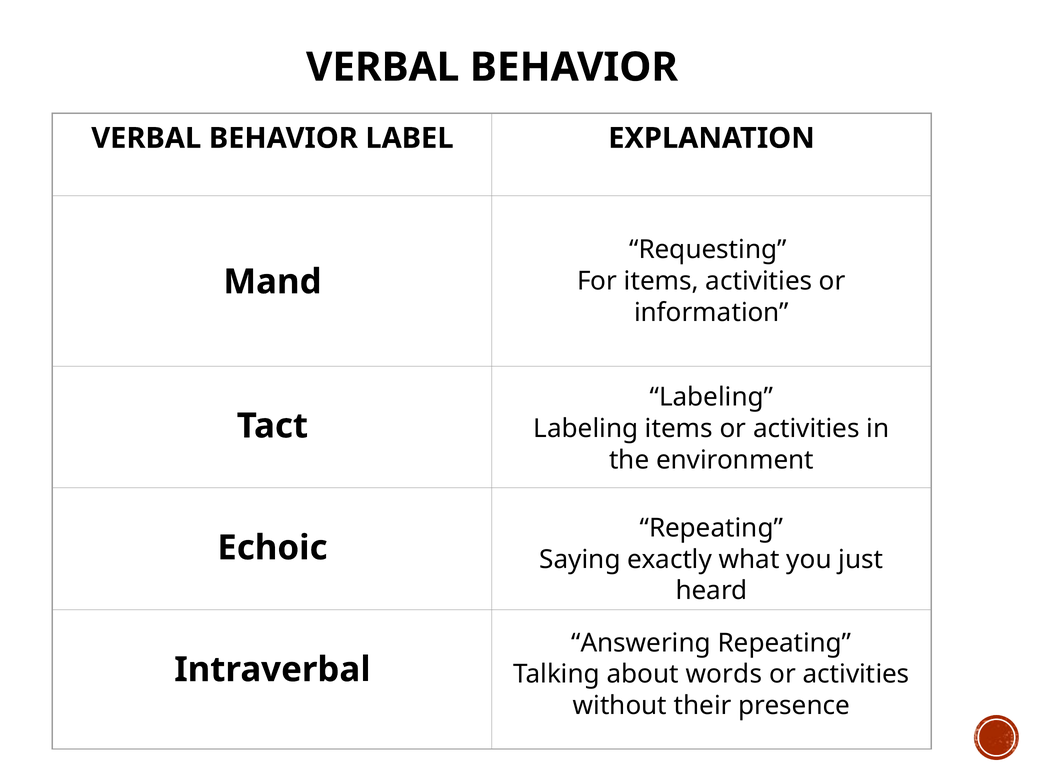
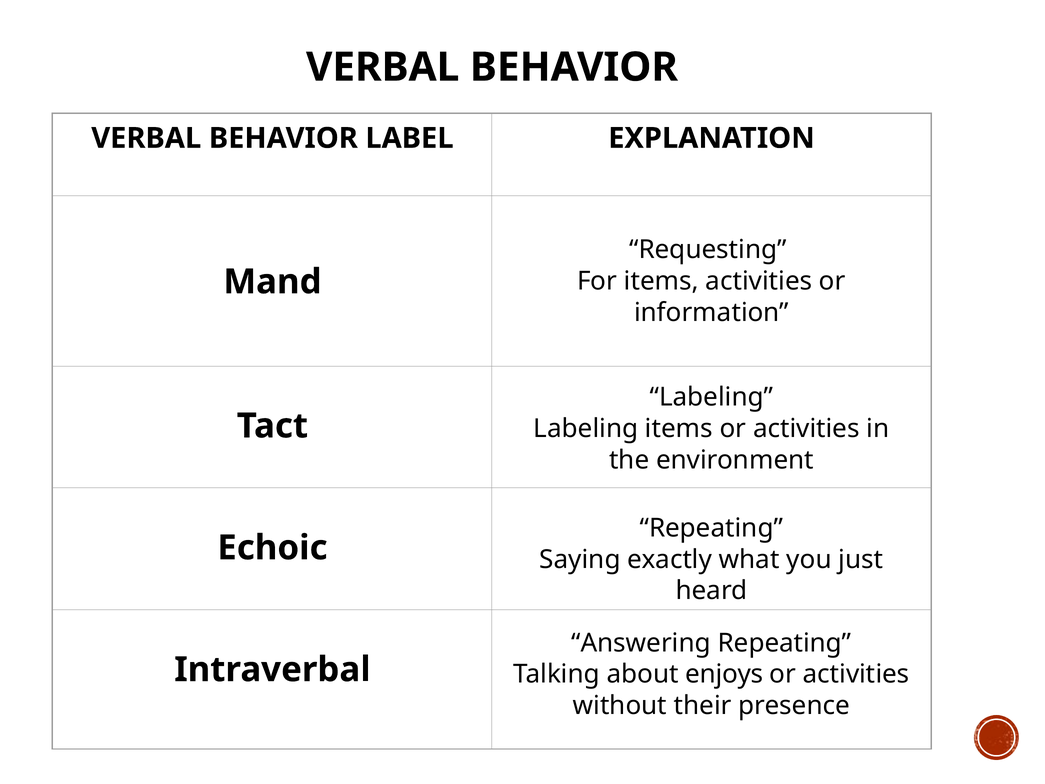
words: words -> enjoys
